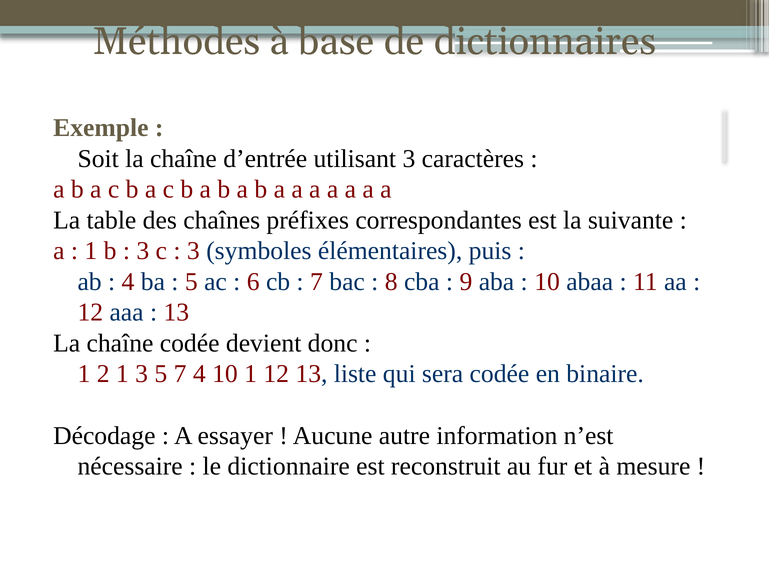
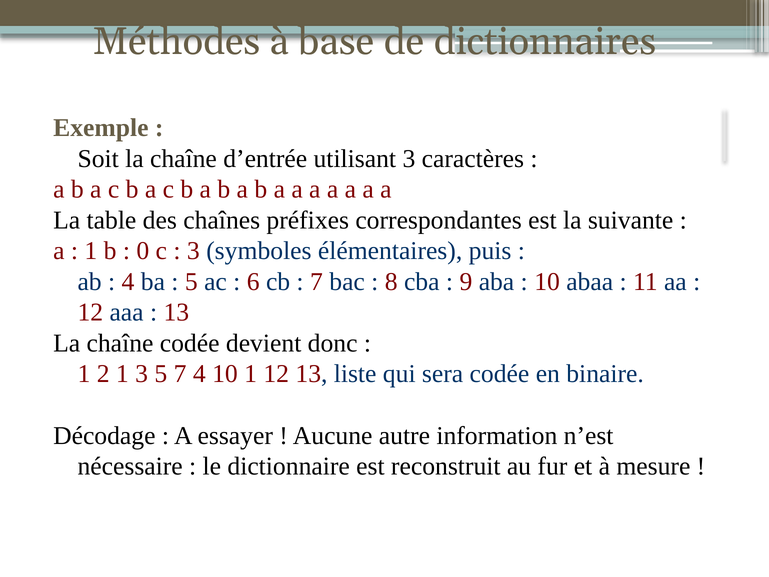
3 at (143, 251): 3 -> 0
